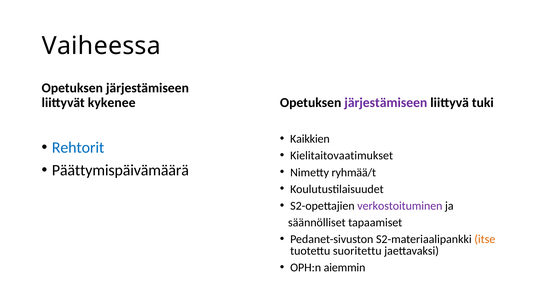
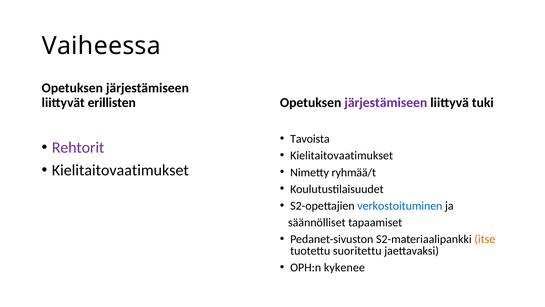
kykenee: kykenee -> erillisten
Kaikkien: Kaikkien -> Tavoista
Rehtorit colour: blue -> purple
Päättymispäivämäärä at (120, 170): Päättymispäivämäärä -> Kielitaitovaatimukset
verkostoituminen colour: purple -> blue
aiemmin: aiemmin -> kykenee
